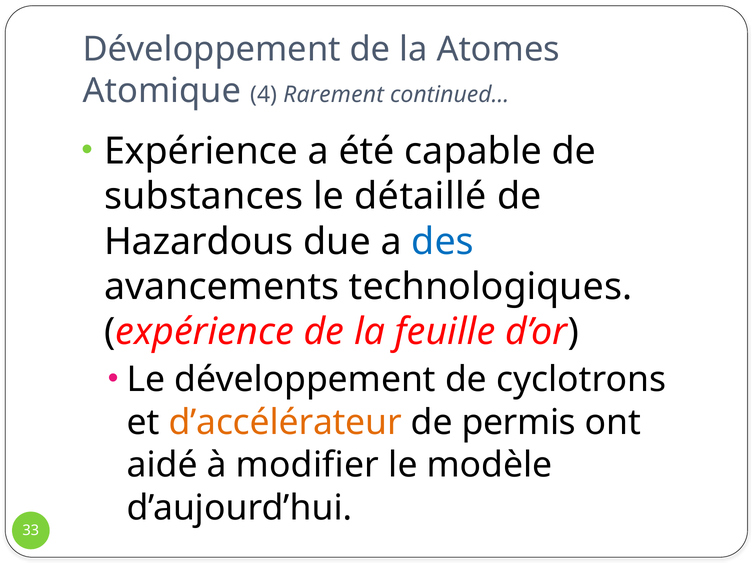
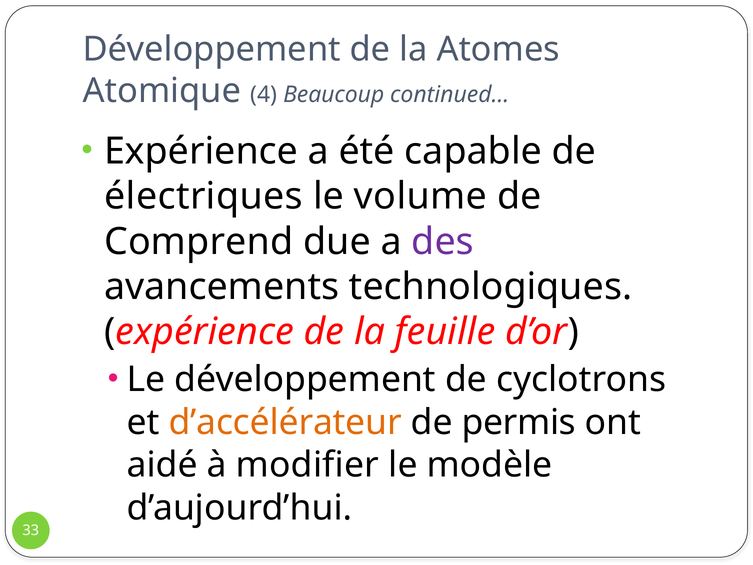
Rarement: Rarement -> Beaucoup
substances: substances -> électriques
détaillé: détaillé -> volume
Hazardous: Hazardous -> Comprend
des colour: blue -> purple
